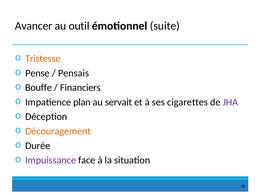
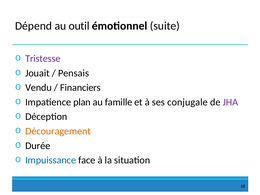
Avancer: Avancer -> Dépend
Tristesse colour: orange -> purple
Pense: Pense -> Jouait
Bouffe: Bouffe -> Vendu
servait: servait -> famille
cigarettes: cigarettes -> conjugale
Impuissance colour: purple -> blue
